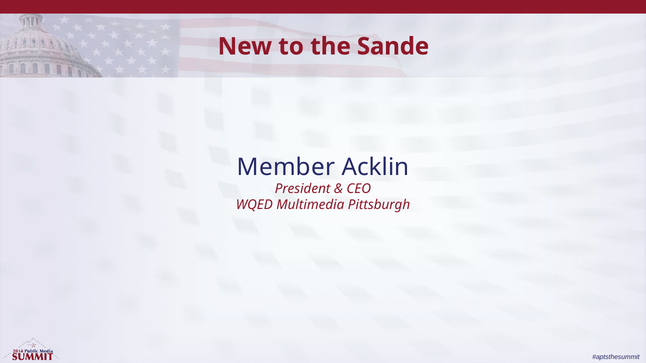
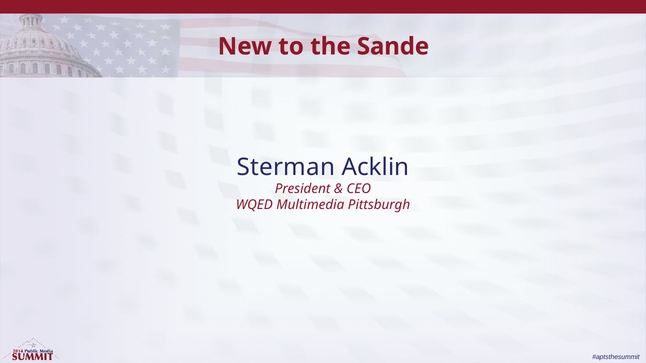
Member: Member -> Sterman
